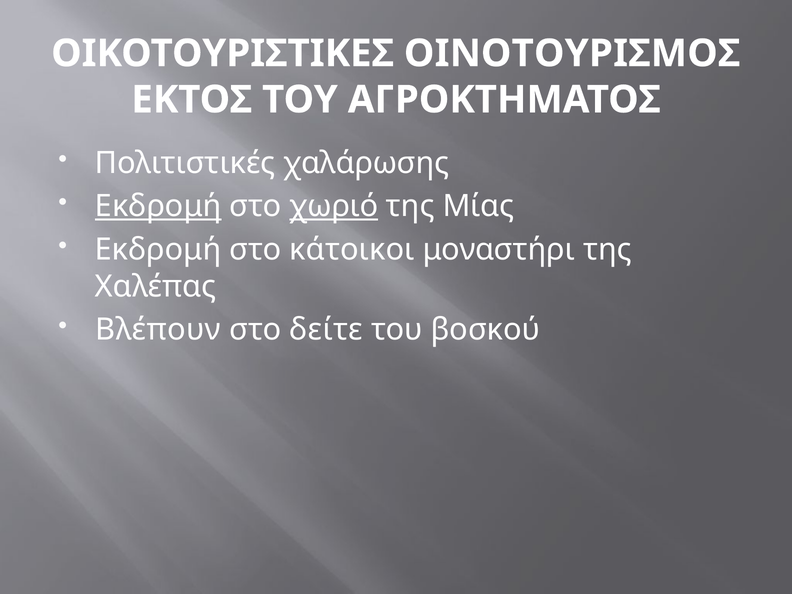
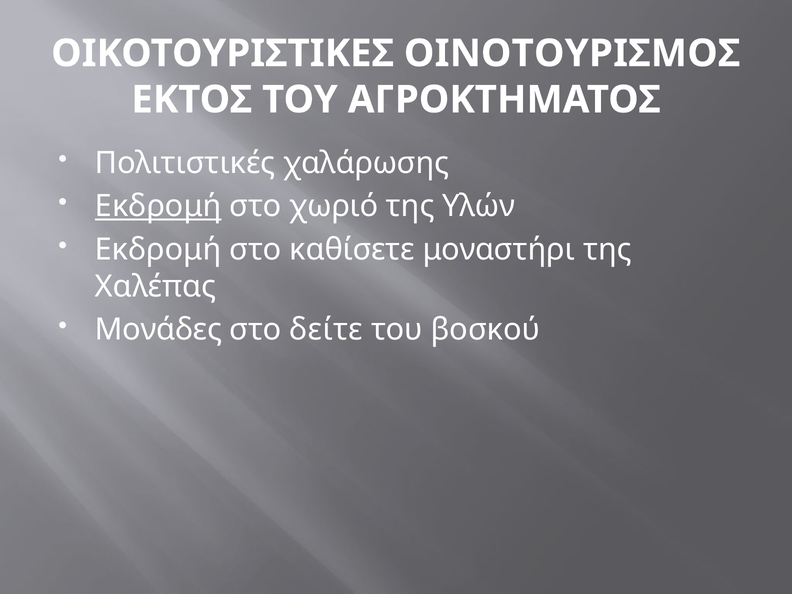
χωριό underline: present -> none
Μίας: Μίας -> Υλών
κάτοικοι: κάτοικοι -> καθίσετε
Βλέπουν: Βλέπουν -> Μονάδες
